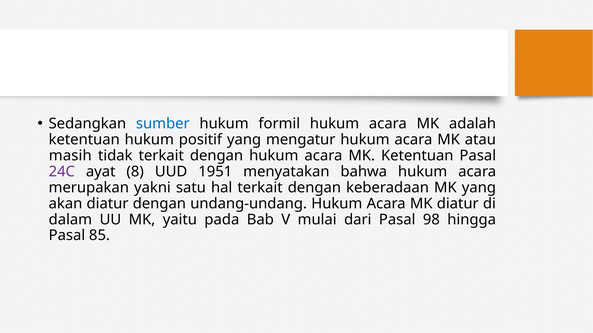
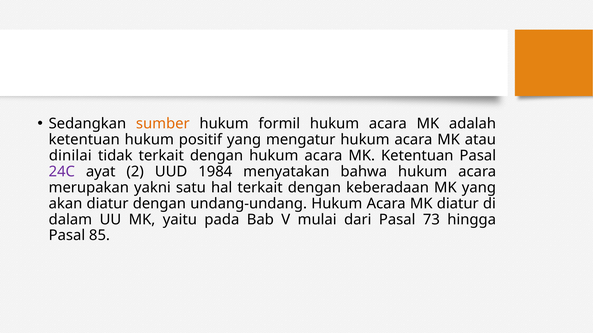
sumber colour: blue -> orange
masih: masih -> dinilai
8: 8 -> 2
1951: 1951 -> 1984
98: 98 -> 73
